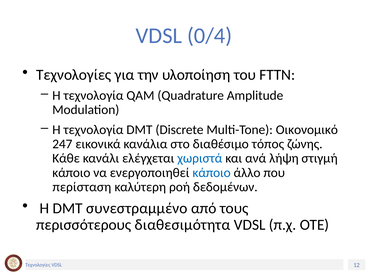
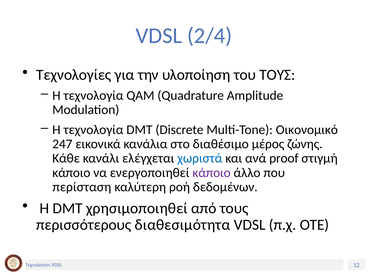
0/4: 0/4 -> 2/4
του FTTN: FTTN -> ΤΟΥΣ
τόπος: τόπος -> μέρος
λήψη: λήψη -> proof
κάποιο at (212, 173) colour: blue -> purple
συνεστραμμένο: συνεστραμμένο -> χρησιμοποιηθεί
